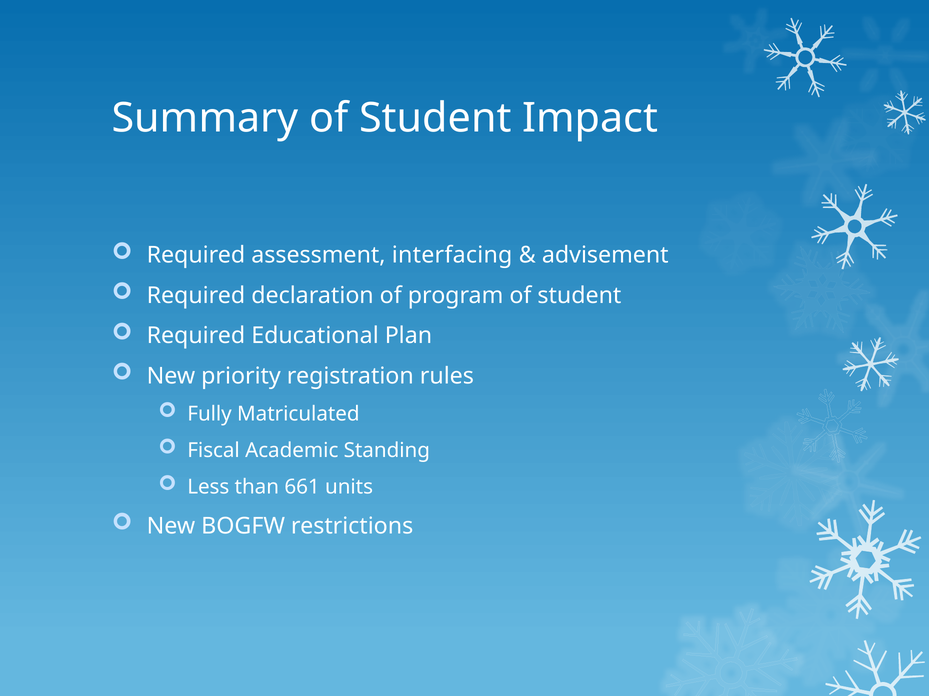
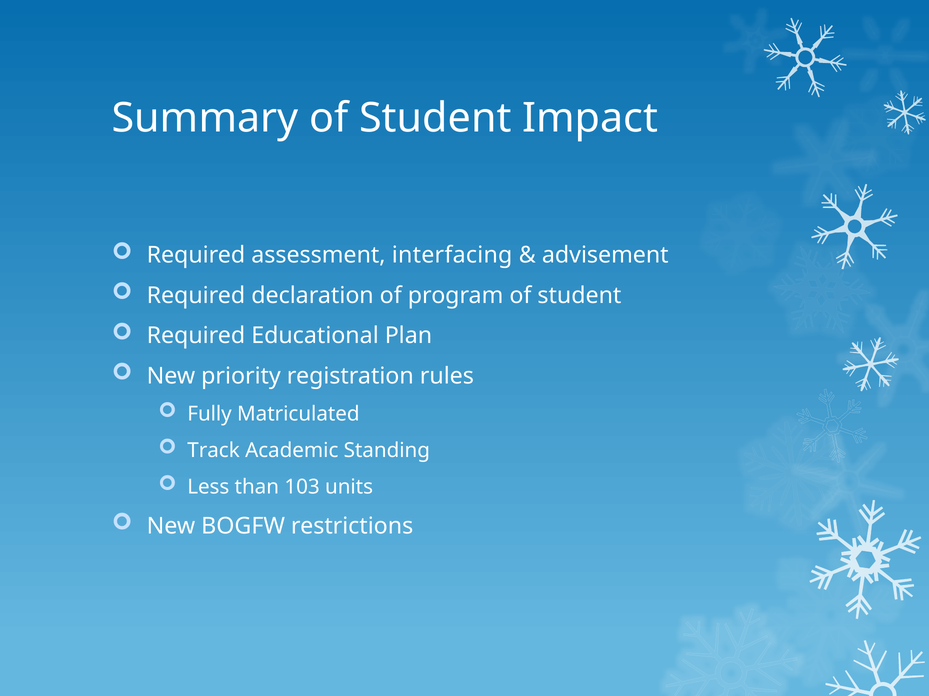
Fiscal: Fiscal -> Track
661: 661 -> 103
